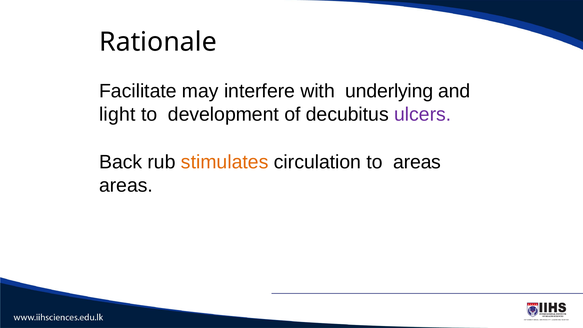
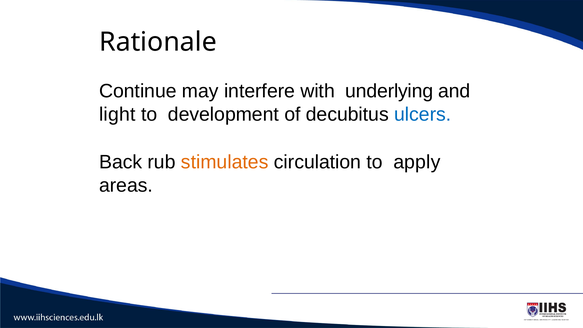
Facilitate: Facilitate -> Continue
ulcers colour: purple -> blue
to areas: areas -> apply
